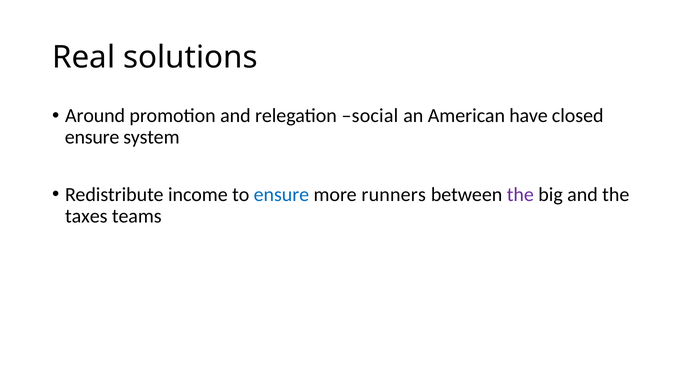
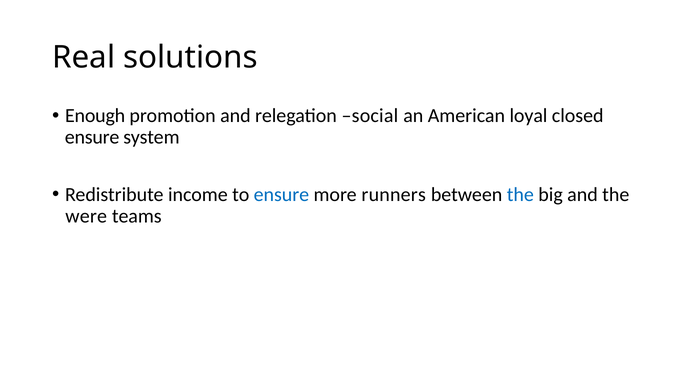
Around: Around -> Enough
have: have -> loyal
the at (520, 195) colour: purple -> blue
taxes: taxes -> were
